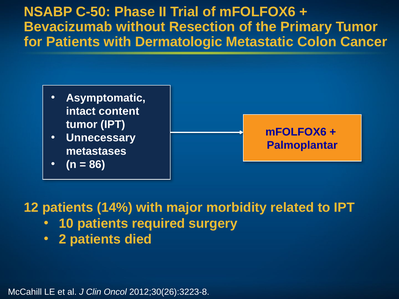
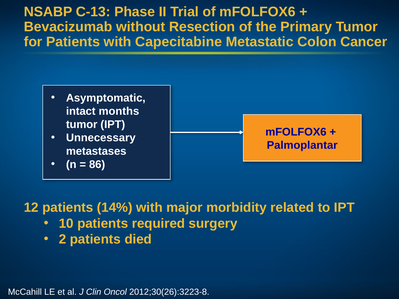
C-50: C-50 -> C-13
Dermatologic: Dermatologic -> Capecitabine
content: content -> months
